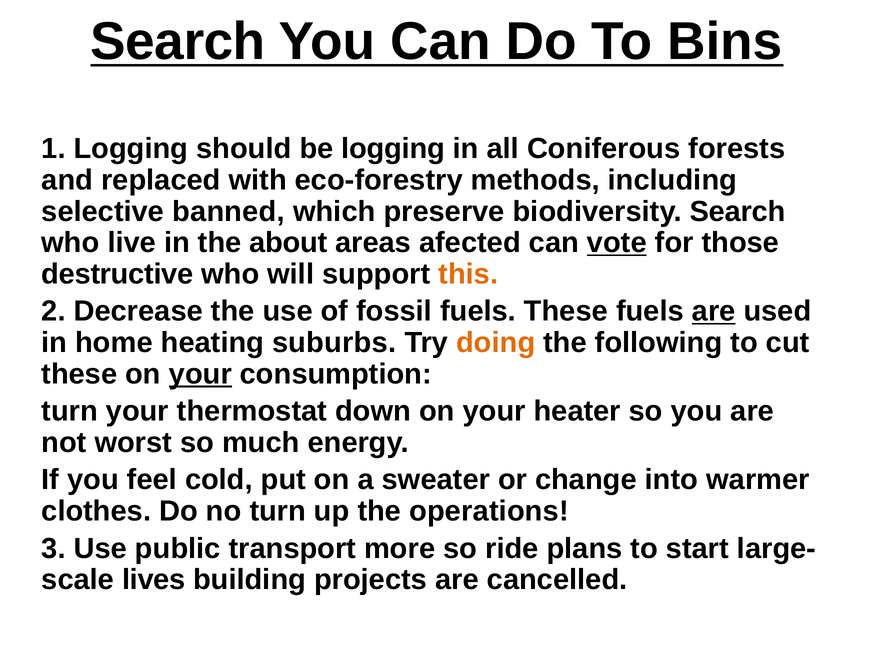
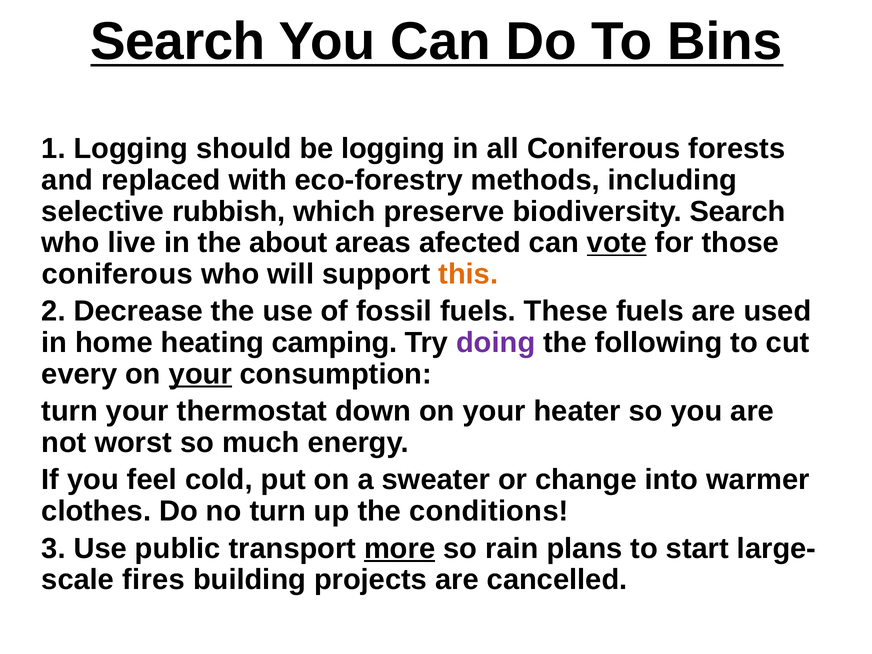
banned: banned -> rubbish
destructive at (117, 274): destructive -> coniferous
are at (714, 311) underline: present -> none
suburbs: suburbs -> camping
doing colour: orange -> purple
these at (79, 374): these -> every
operations: operations -> conditions
more underline: none -> present
ride: ride -> rain
lives: lives -> fires
